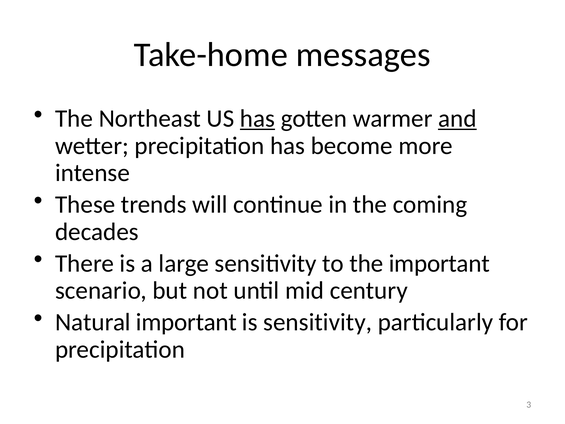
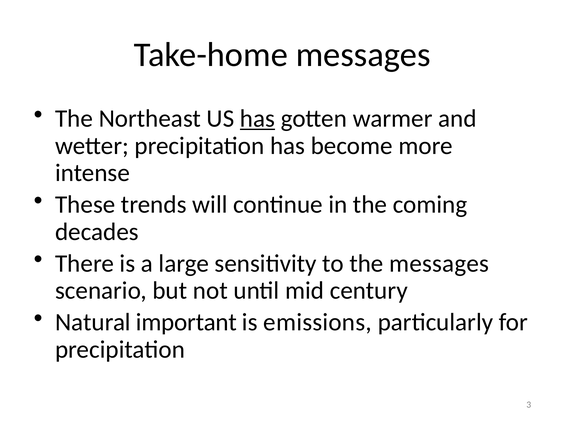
and underline: present -> none
the important: important -> messages
is sensitivity: sensitivity -> emissions
